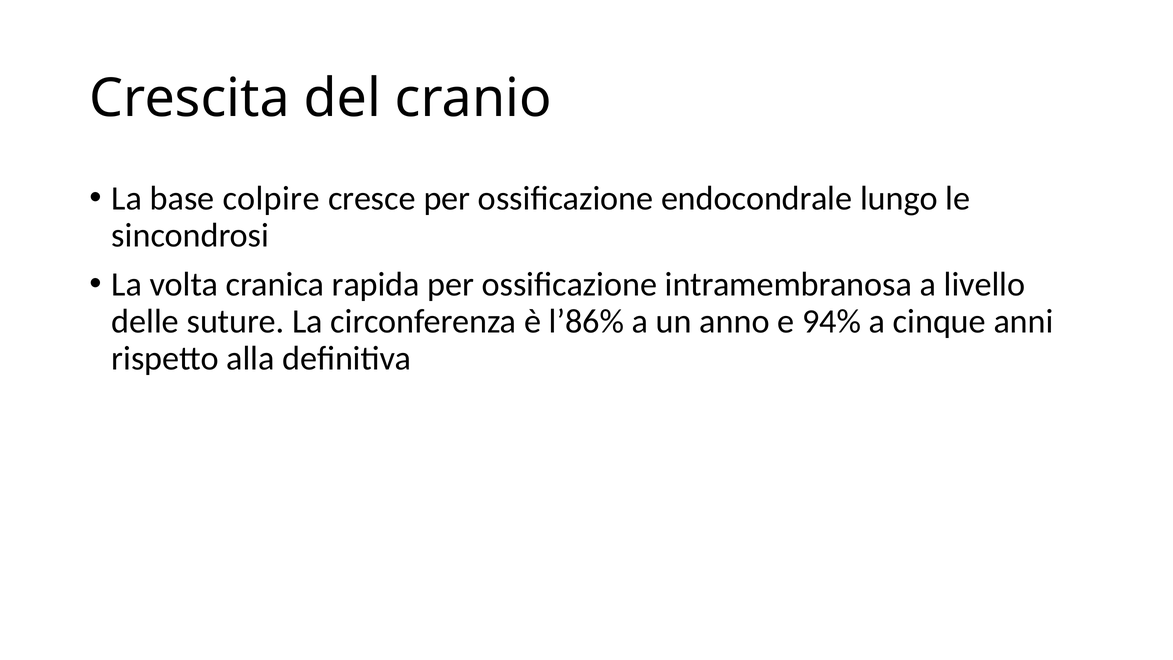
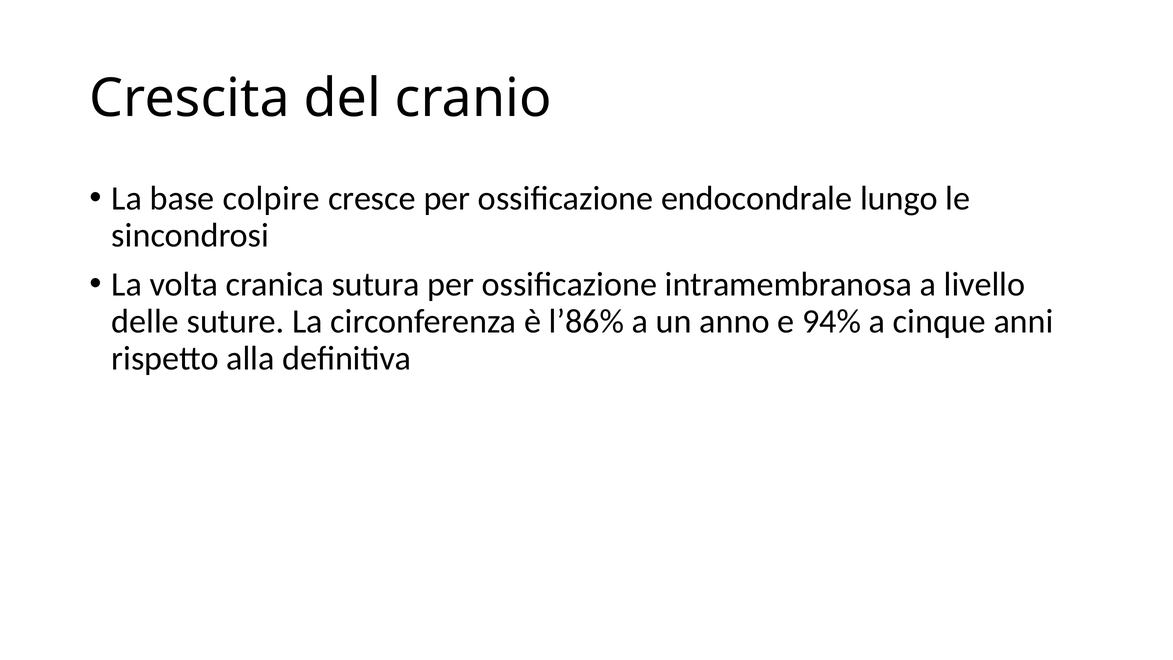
rapida: rapida -> sutura
